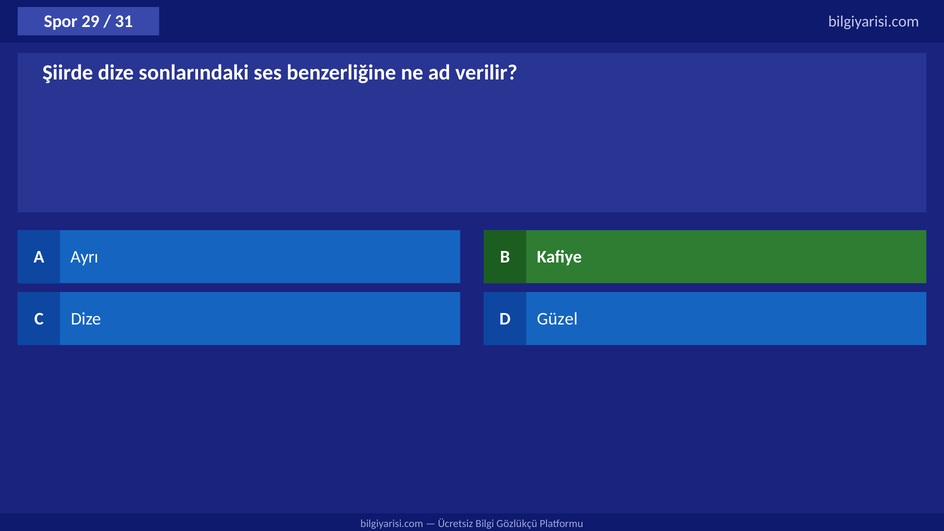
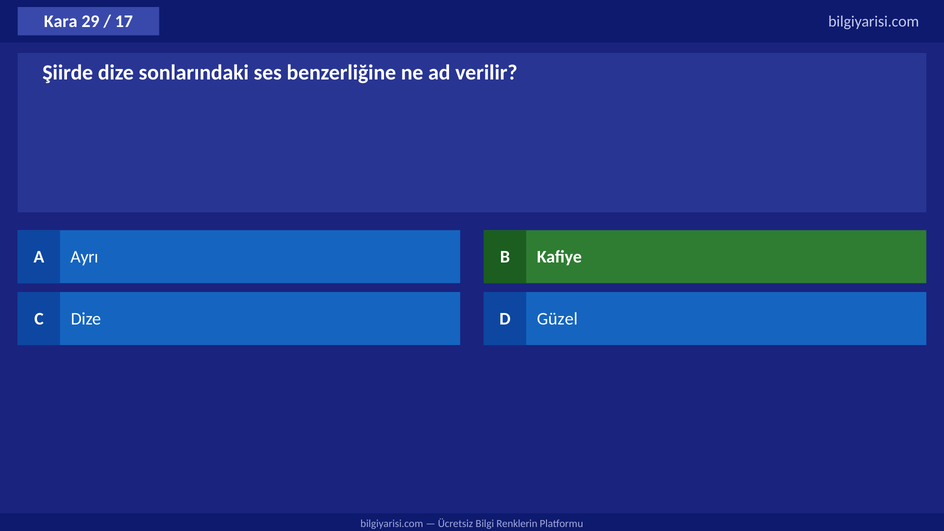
Spor: Spor -> Kara
31: 31 -> 17
Gözlükçü: Gözlükçü -> Renklerin
